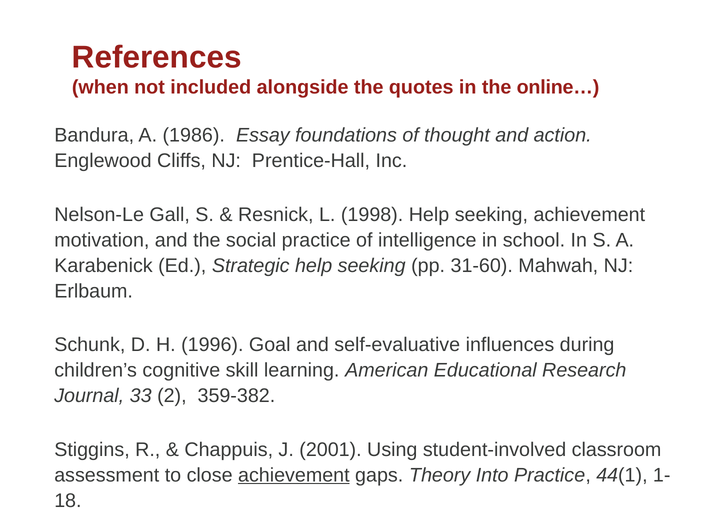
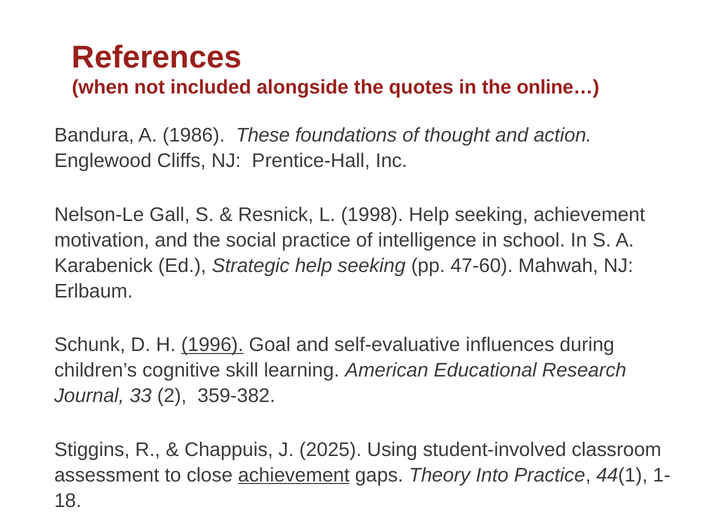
Essay: Essay -> These
31-60: 31-60 -> 47-60
1996 underline: none -> present
2001: 2001 -> 2025
